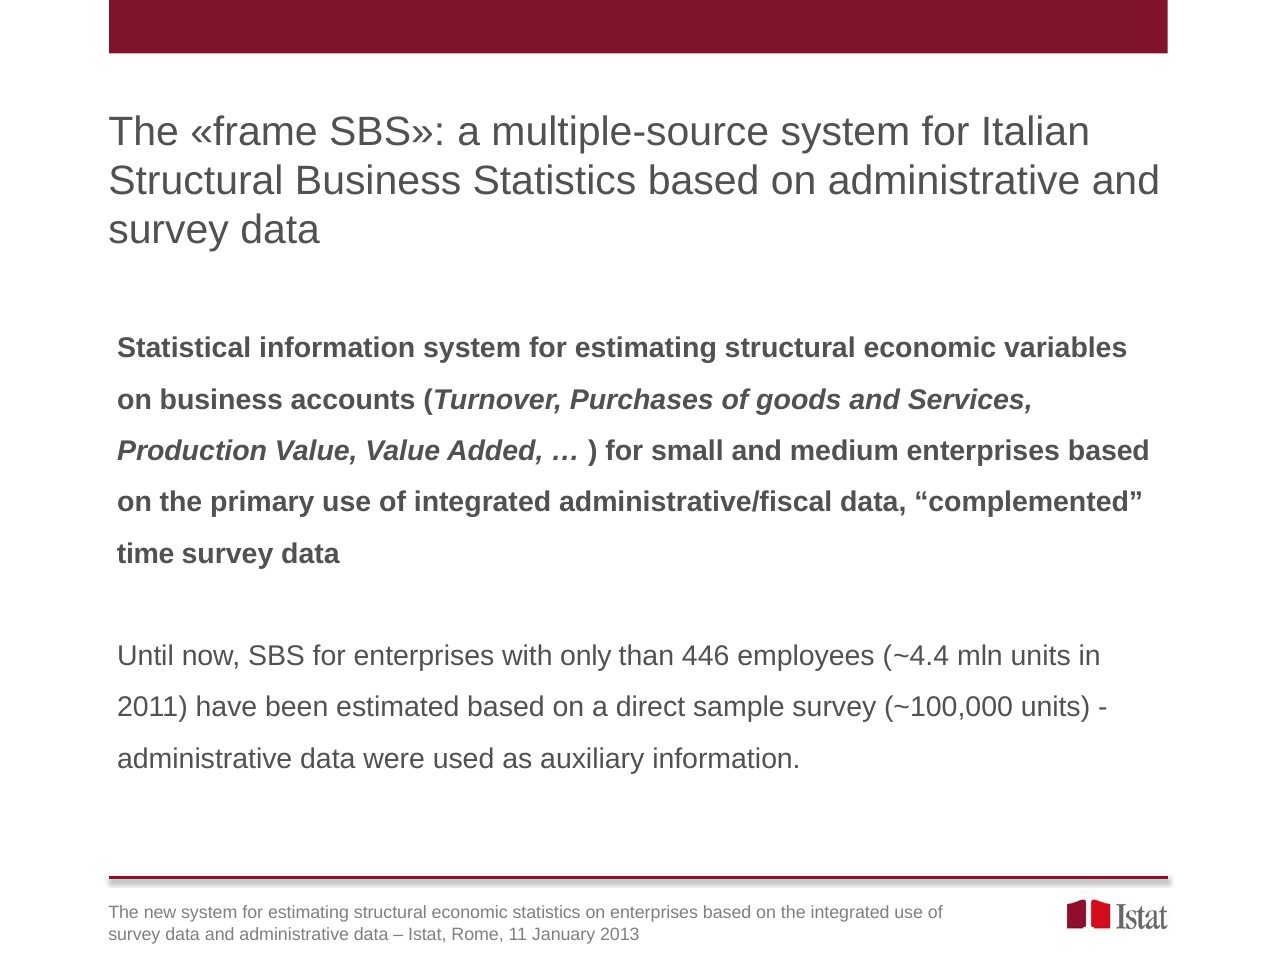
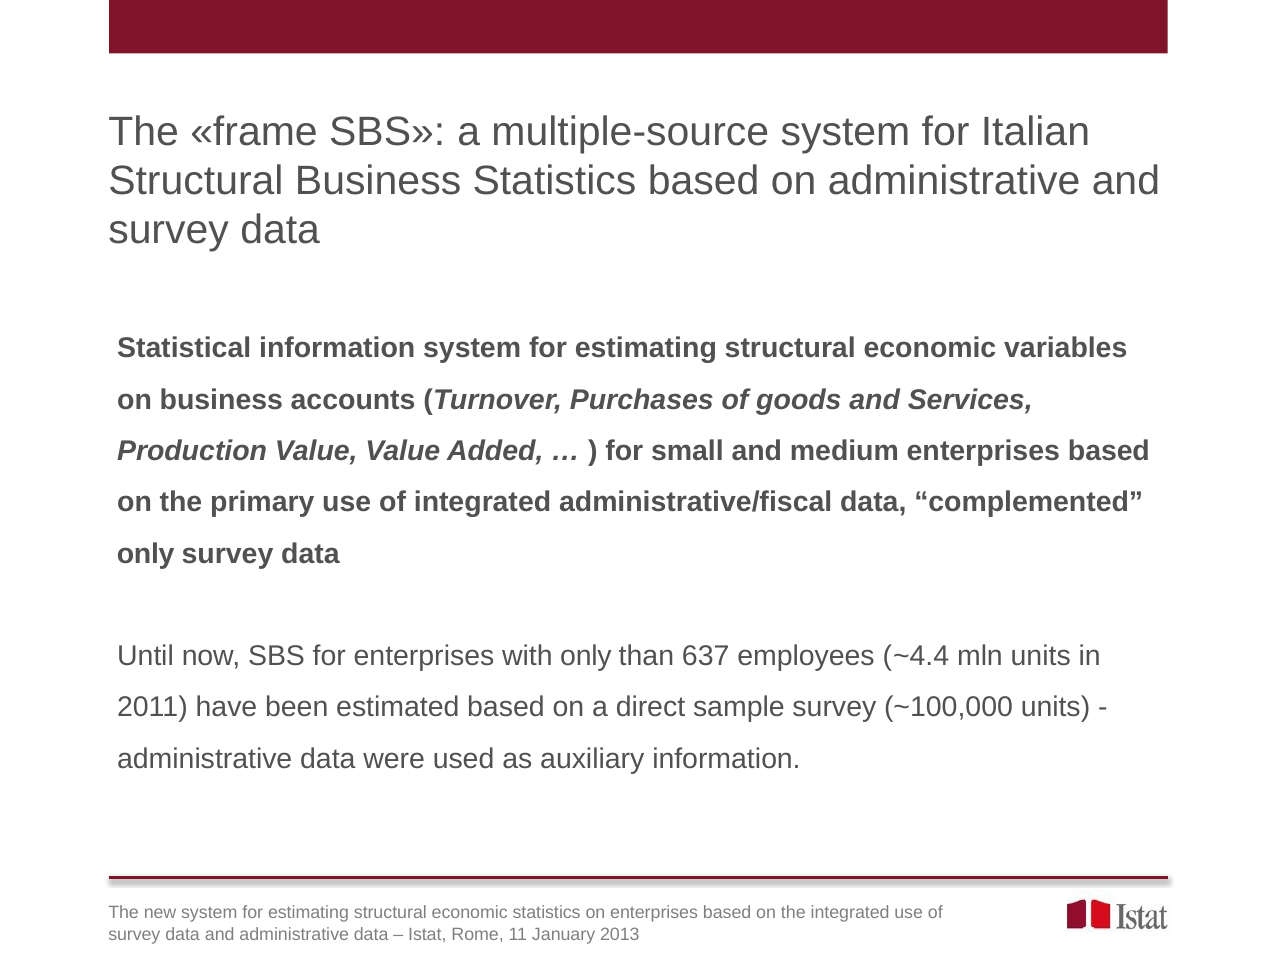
time at (146, 554): time -> only
446: 446 -> 637
